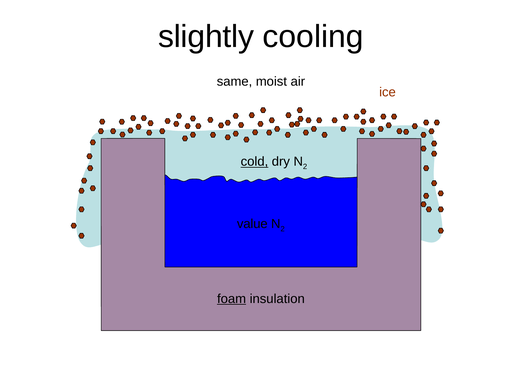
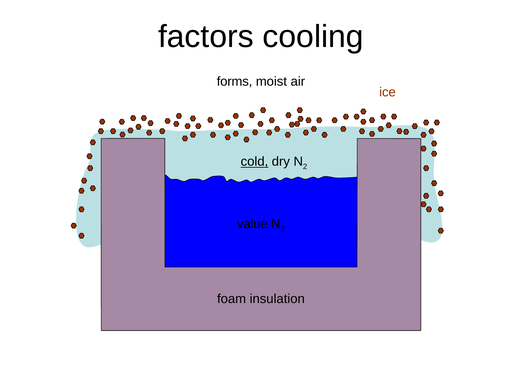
slightly: slightly -> factors
same: same -> forms
foam underline: present -> none
